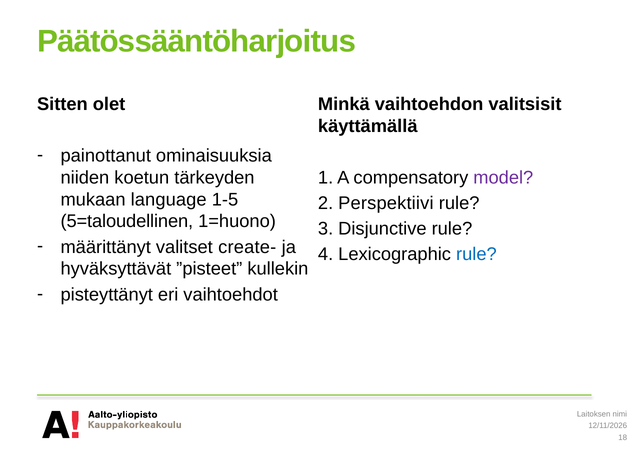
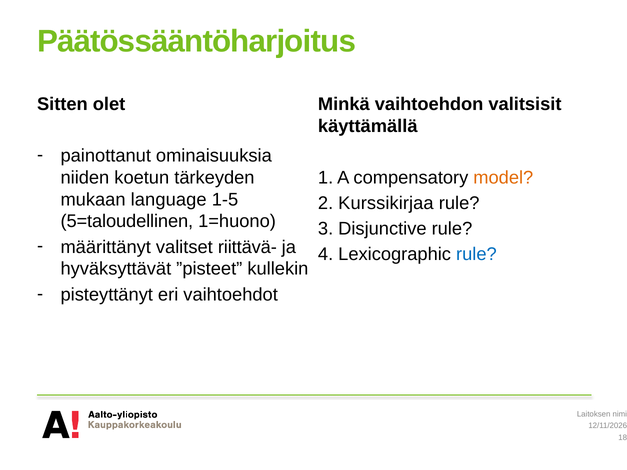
model colour: purple -> orange
Perspektiivi: Perspektiivi -> Kurssikirjaa
create-: create- -> riittävä-
